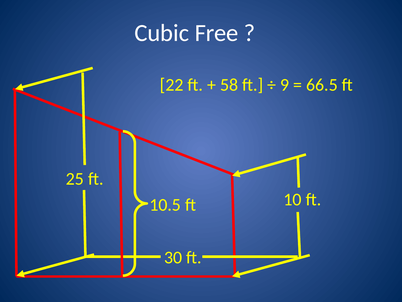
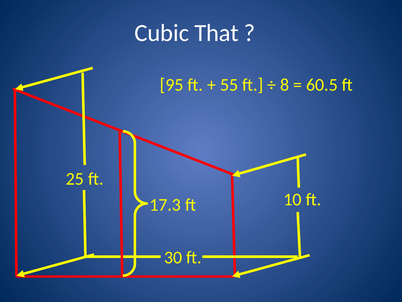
Free: Free -> That
22: 22 -> 95
58: 58 -> 55
9: 9 -> 8
66.5: 66.5 -> 60.5
10.5: 10.5 -> 17.3
